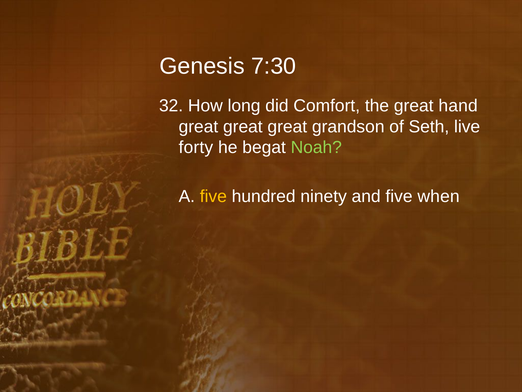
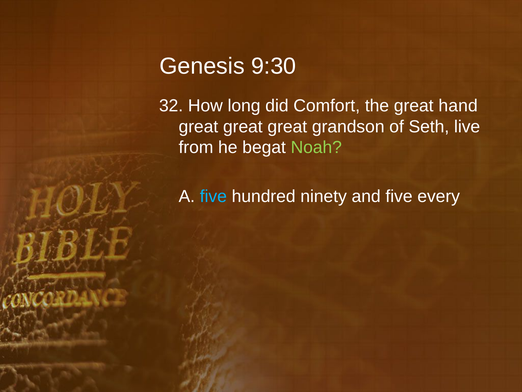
7:30: 7:30 -> 9:30
forty: forty -> from
five at (213, 196) colour: yellow -> light blue
when: when -> every
